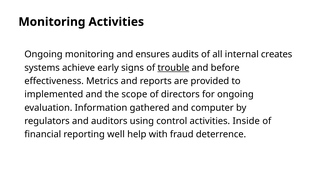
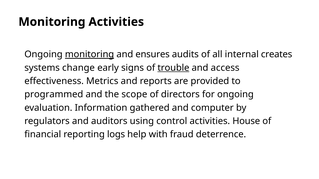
monitoring at (90, 55) underline: none -> present
achieve: achieve -> change
before: before -> access
implemented: implemented -> programmed
Inside: Inside -> House
well: well -> logs
